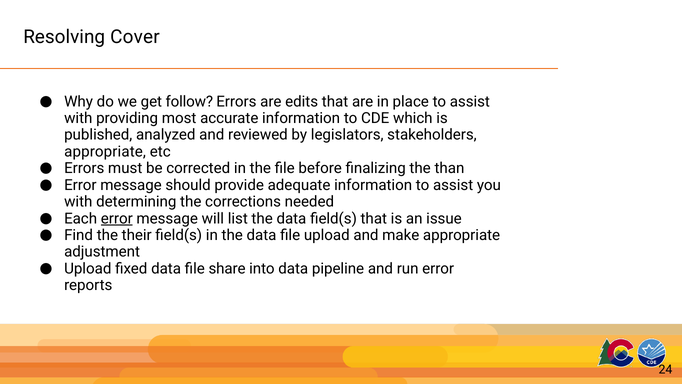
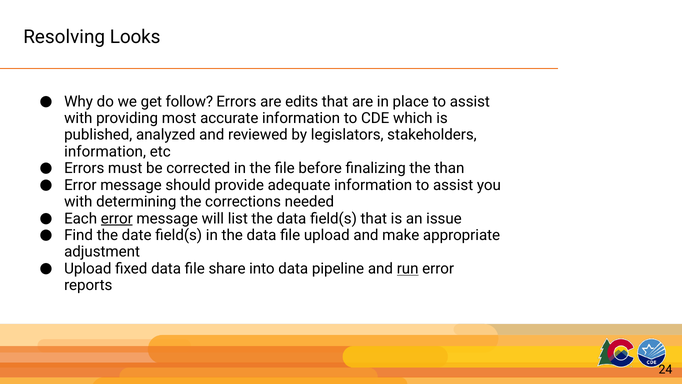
Cover: Cover -> Looks
appropriate at (105, 152): appropriate -> information
their: their -> date
run underline: none -> present
